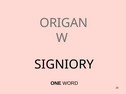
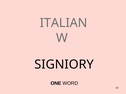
ORIGAN: ORIGAN -> ITALIAN
